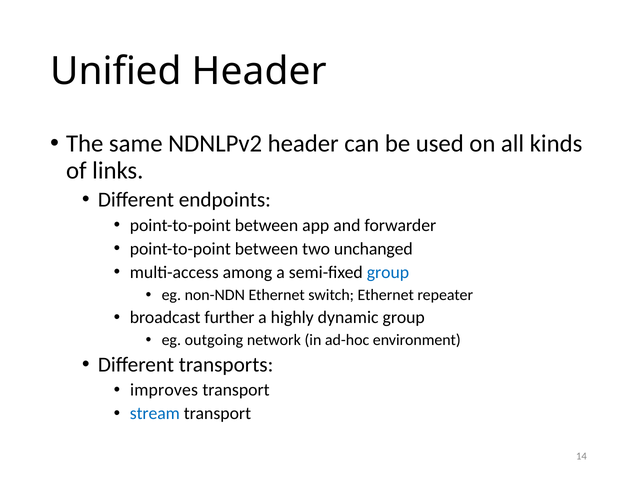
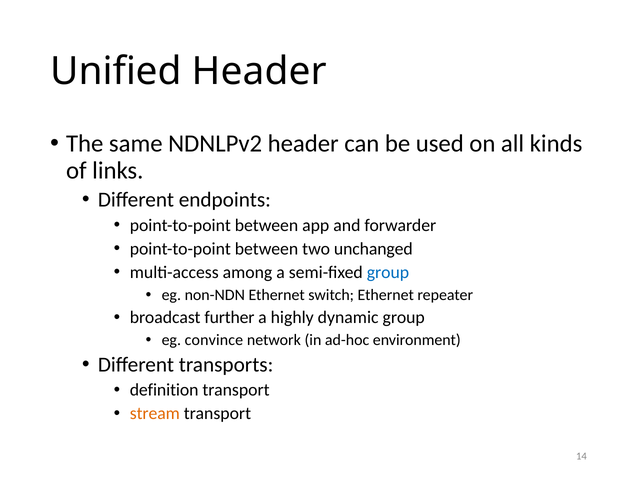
outgoing: outgoing -> convince
improves: improves -> definition
stream colour: blue -> orange
